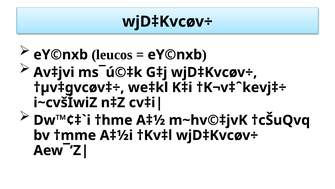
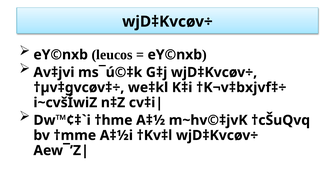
†K¬v‡ˆkevj‡÷: †K¬v‡ˆkevj‡÷ -> †K¬v‡bxjvf‡÷
